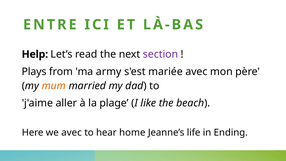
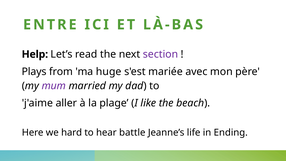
army: army -> huge
mum colour: orange -> purple
we avec: avec -> hard
home: home -> battle
